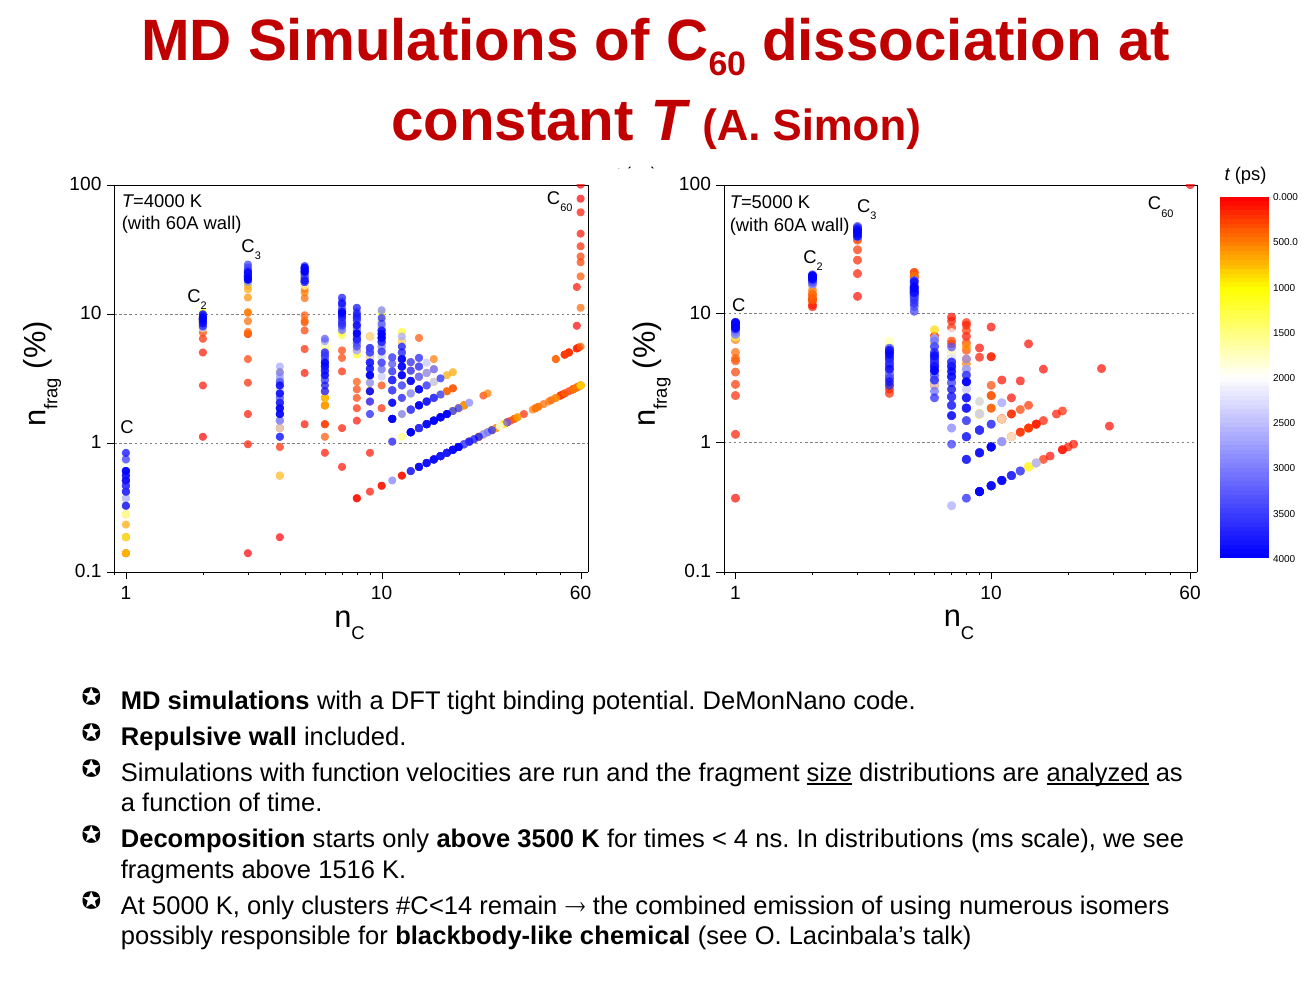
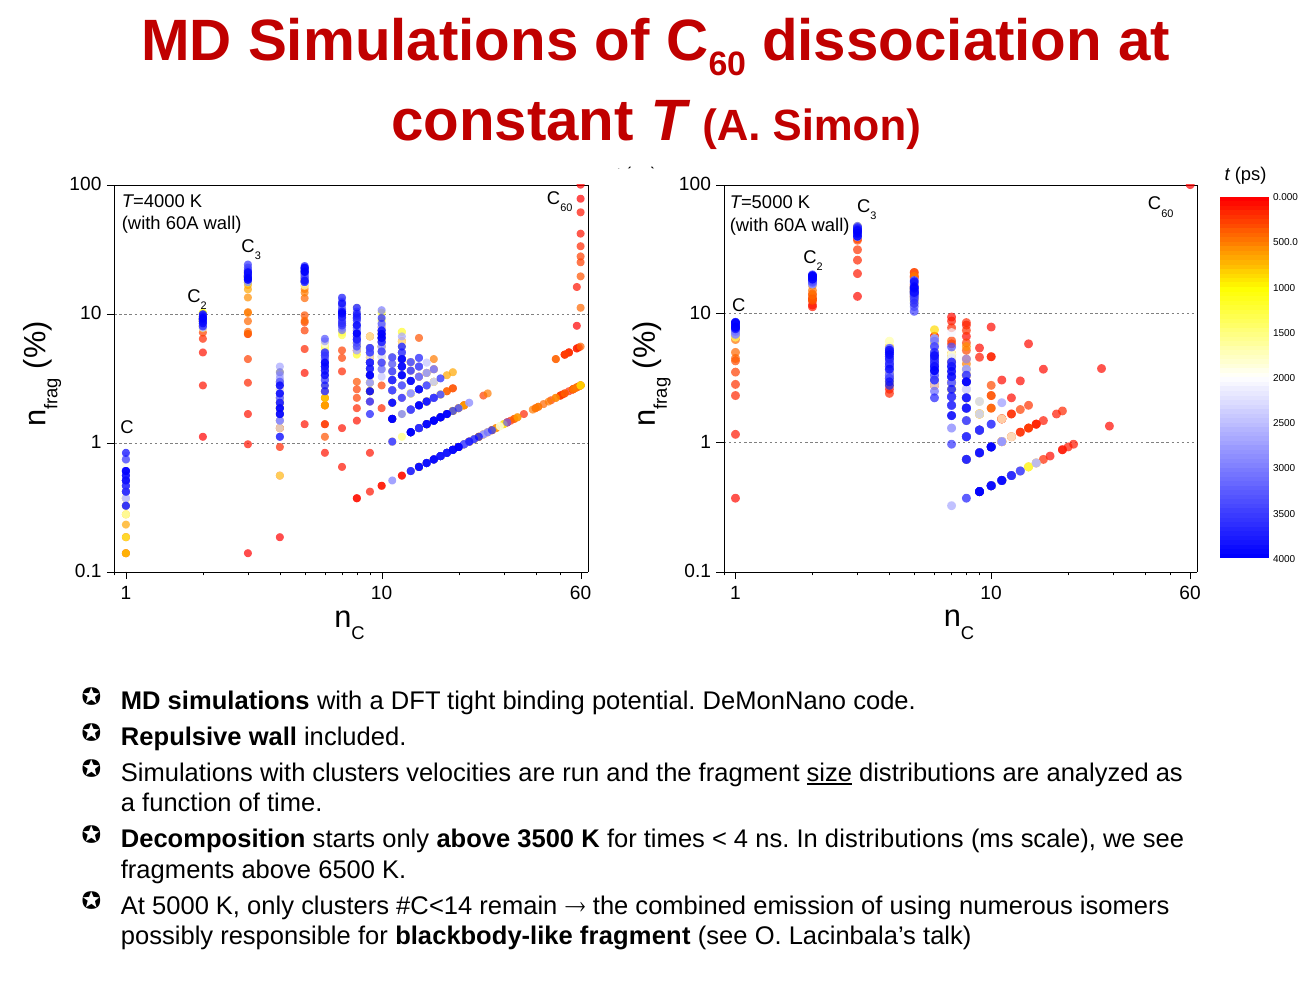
with function: function -> clusters
analyzed underline: present -> none
1516: 1516 -> 6500
blackbody-like chemical: chemical -> fragment
